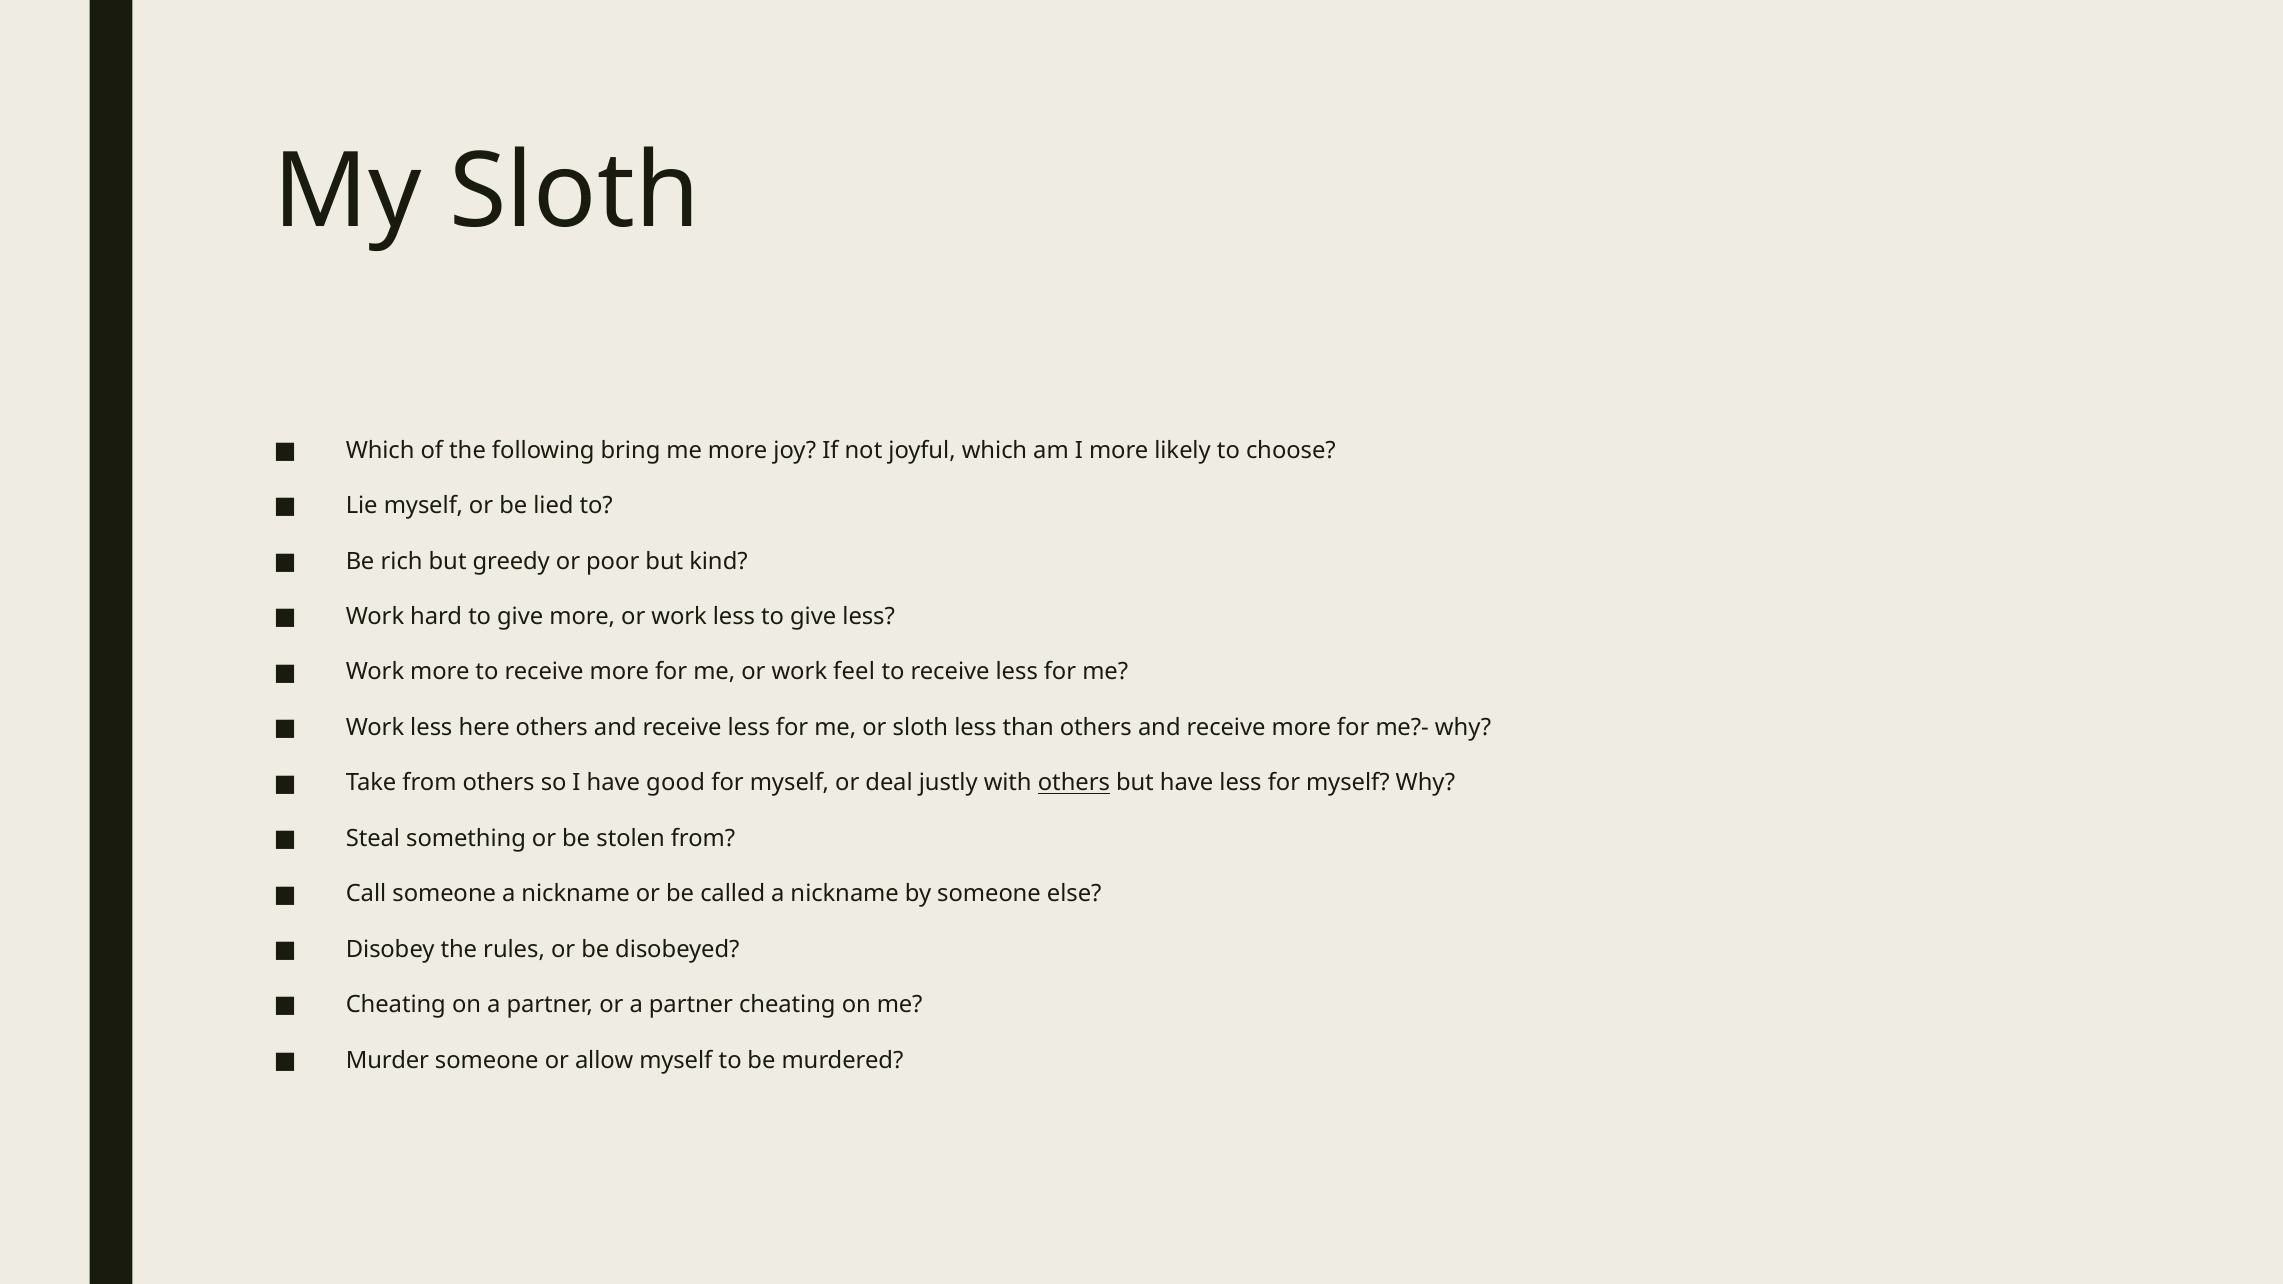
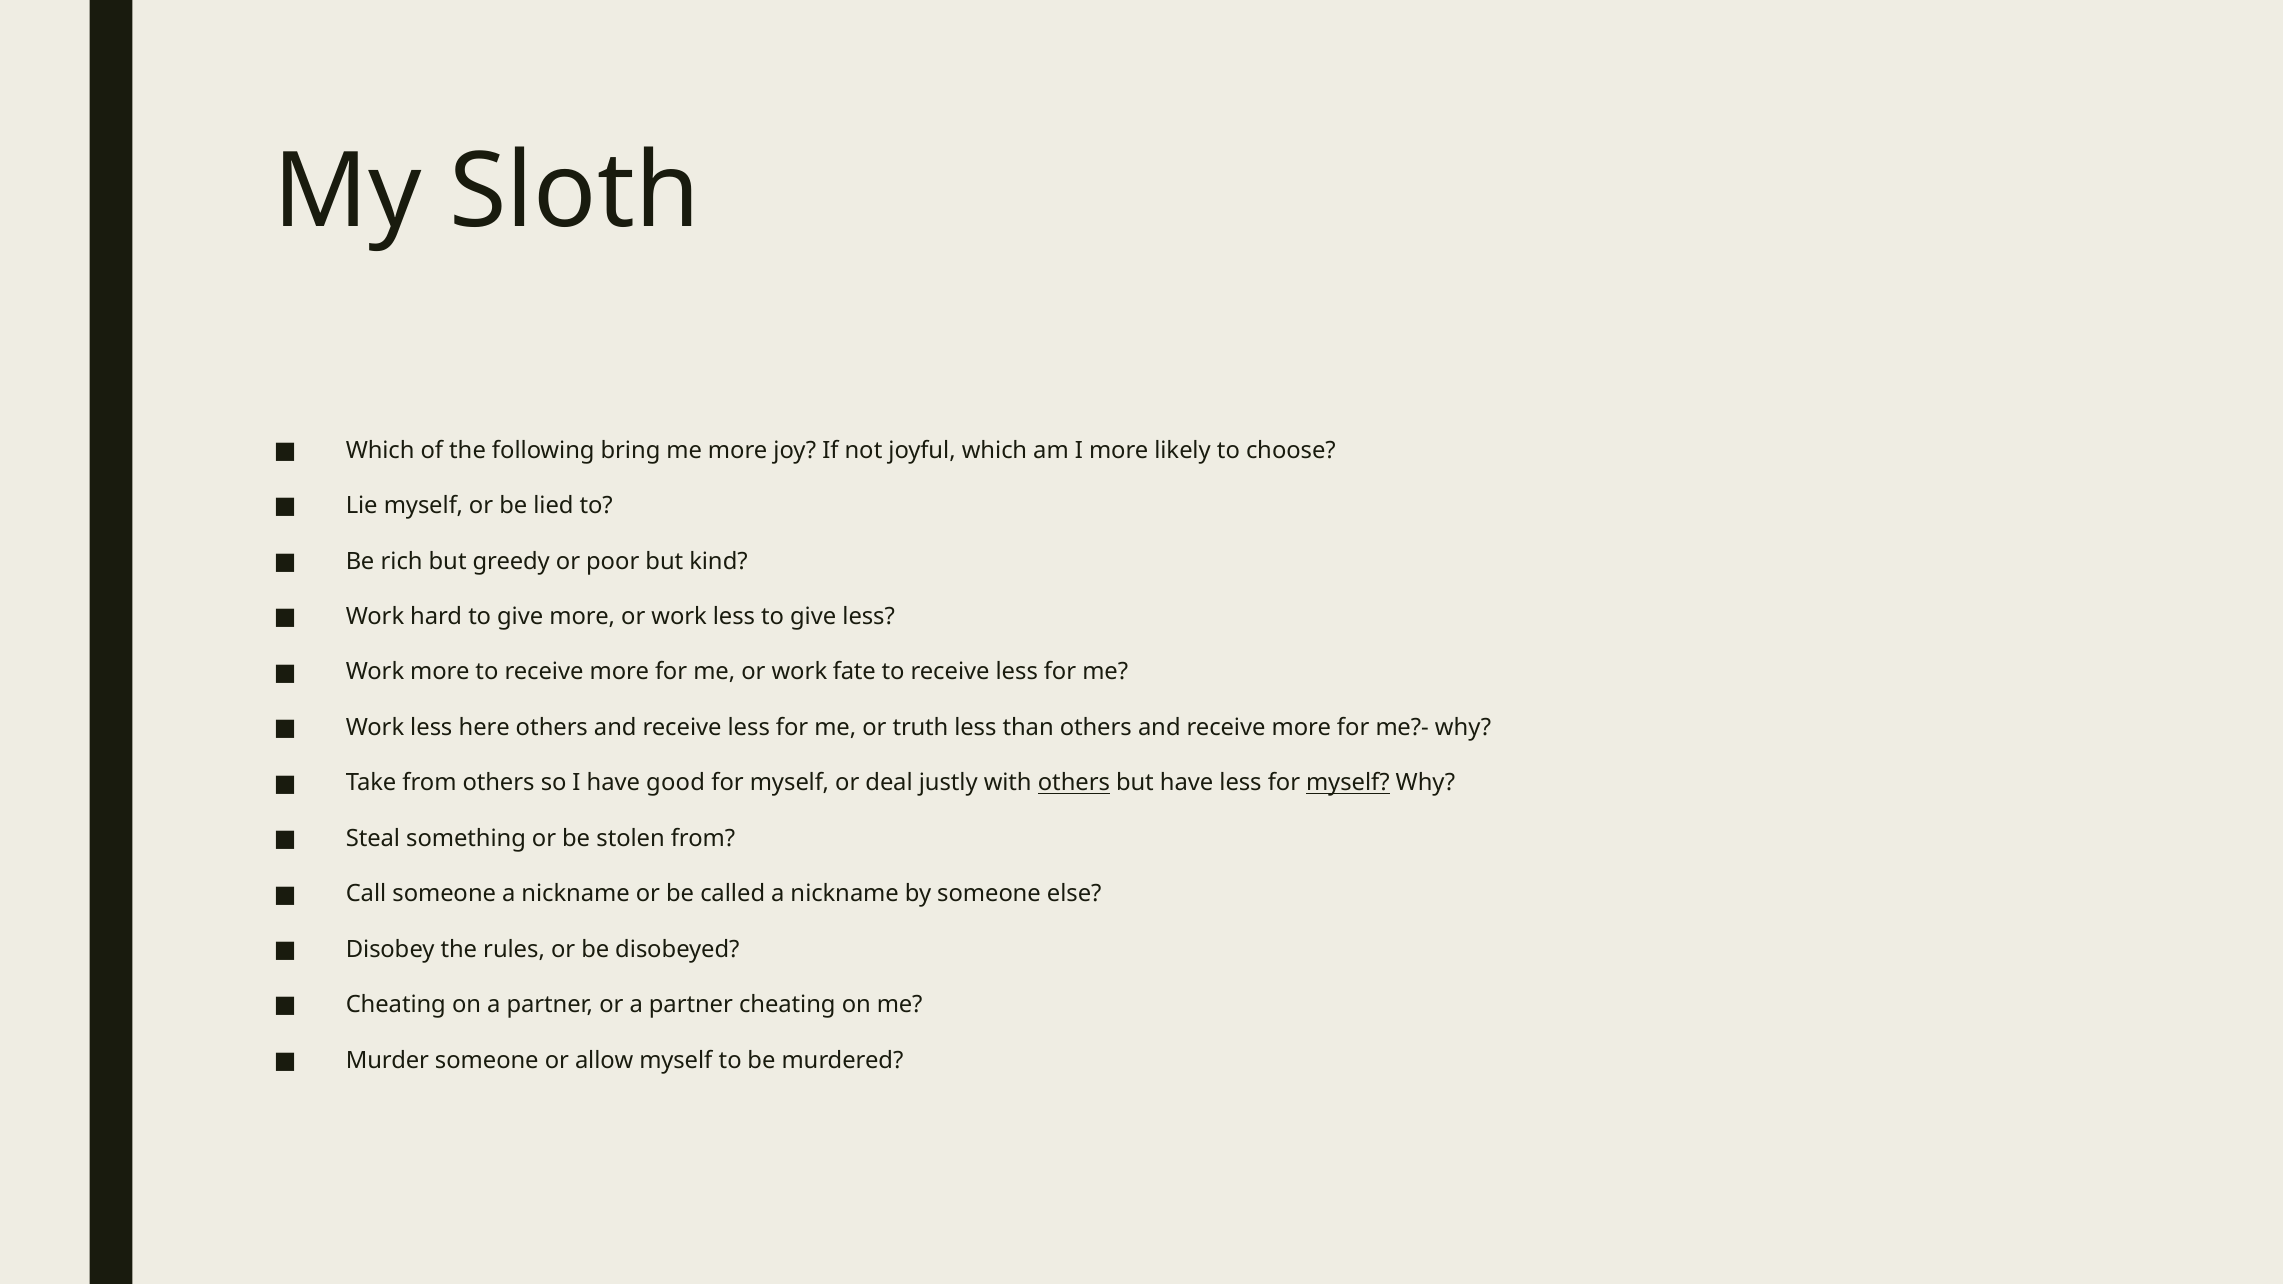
feel: feel -> fate
or sloth: sloth -> truth
myself at (1348, 783) underline: none -> present
